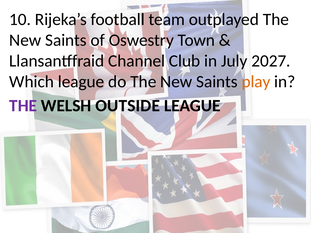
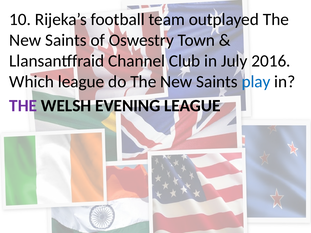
2027: 2027 -> 2016
play colour: orange -> blue
OUTSIDE: OUTSIDE -> EVENING
